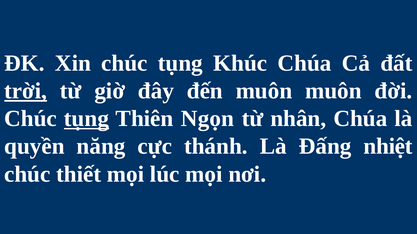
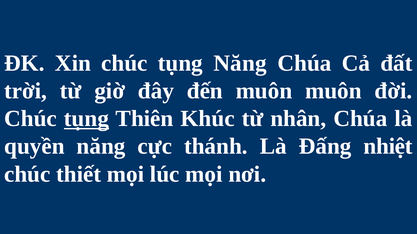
tụng Khúc: Khúc -> Năng
trời underline: present -> none
Ngọn: Ngọn -> Khúc
